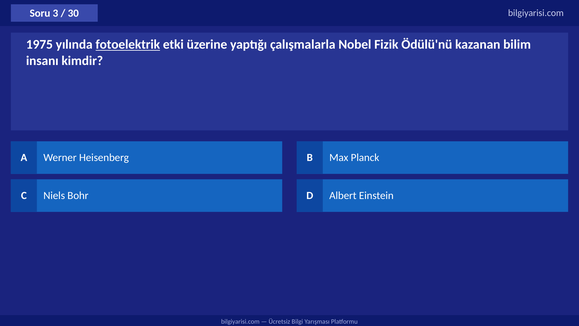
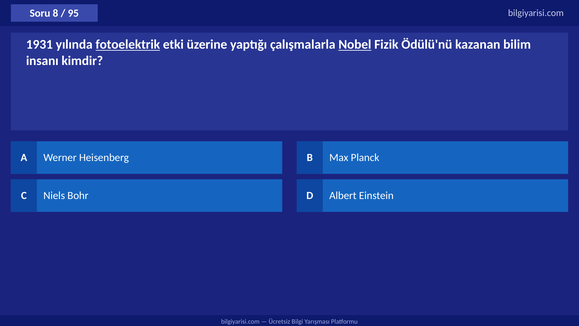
3: 3 -> 8
30: 30 -> 95
1975: 1975 -> 1931
Nobel underline: none -> present
